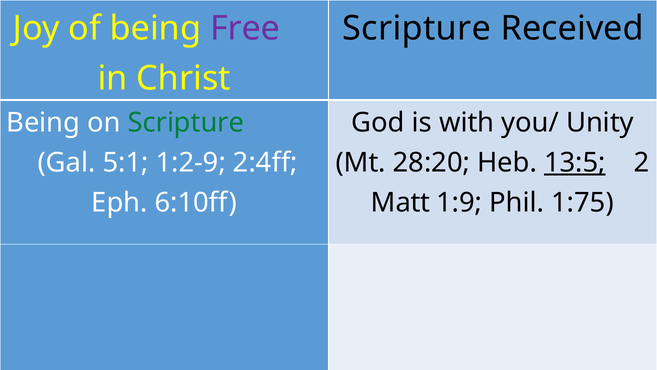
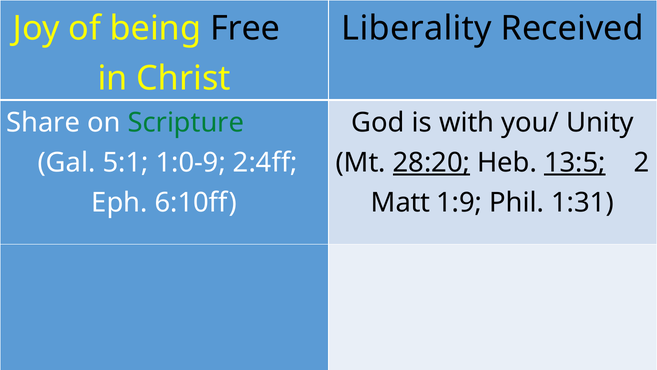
Free colour: purple -> black
Scripture at (417, 29): Scripture -> Liberality
Being at (43, 123): Being -> Share
1:2-9: 1:2-9 -> 1:0-9
28:20 underline: none -> present
1:75: 1:75 -> 1:31
